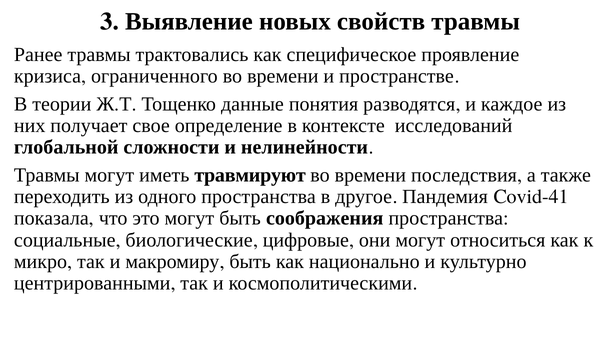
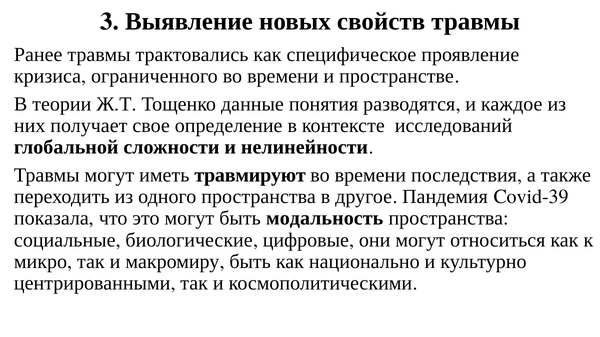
Covid-41: Covid-41 -> Covid-39
соображения: соображения -> модальность
